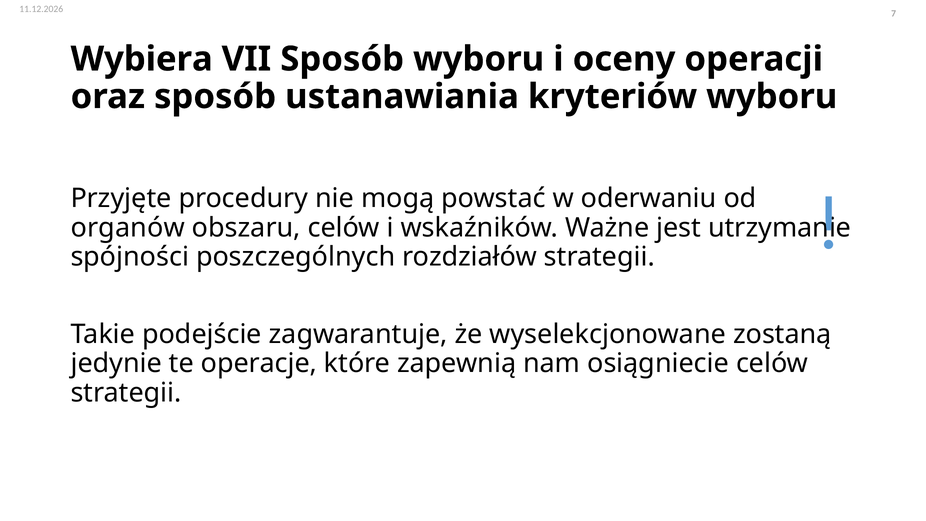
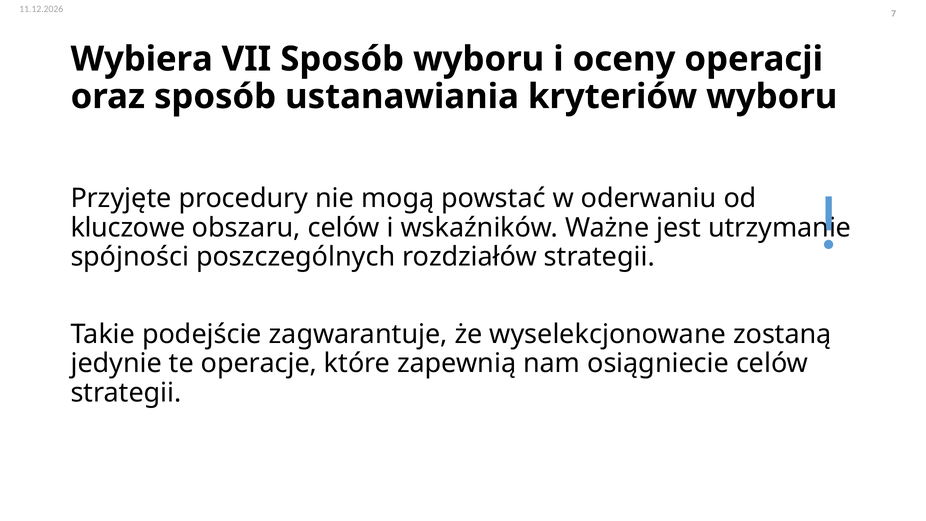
organów: organów -> kluczowe
